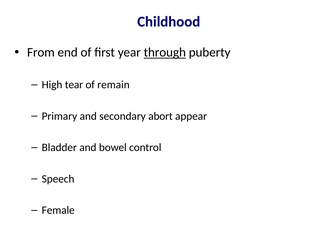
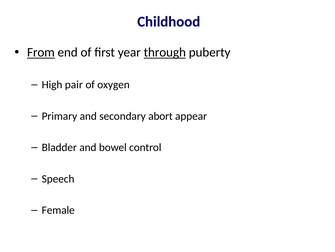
From underline: none -> present
tear: tear -> pair
remain: remain -> oxygen
